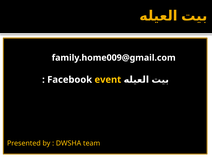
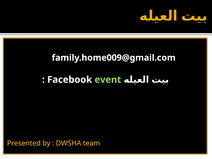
event colour: yellow -> light green
